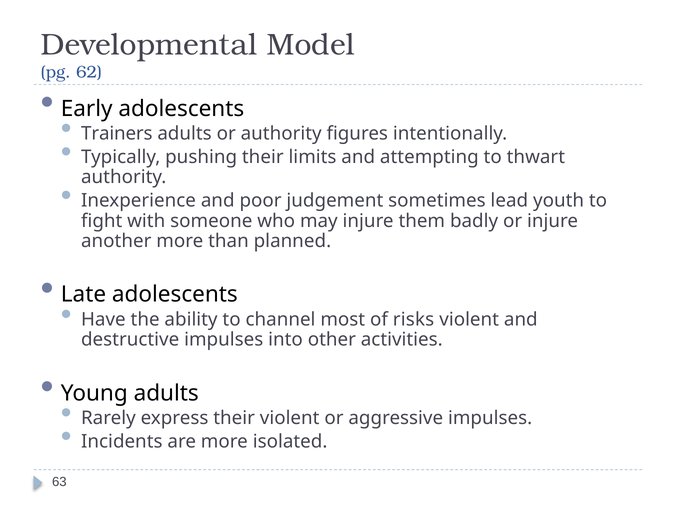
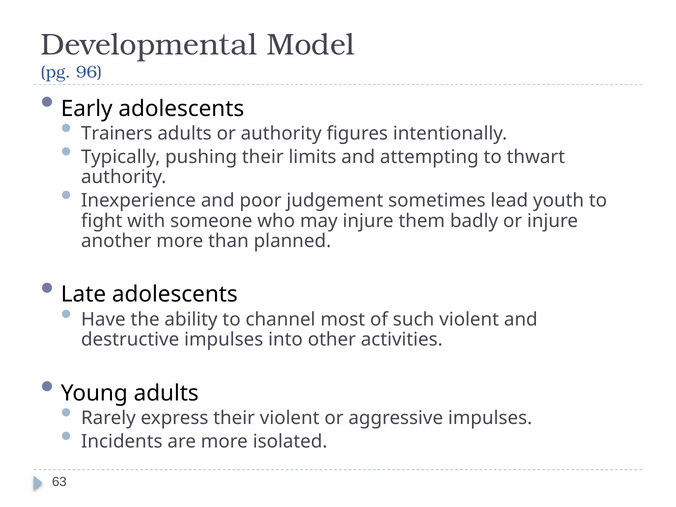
62: 62 -> 96
risks: risks -> such
